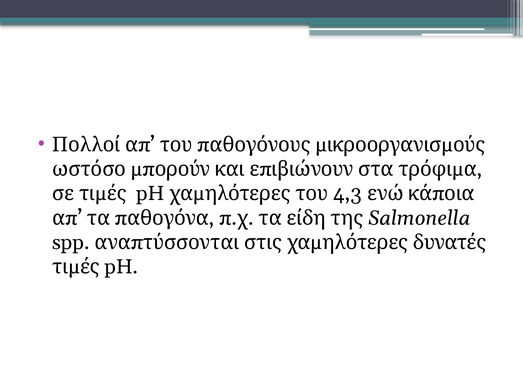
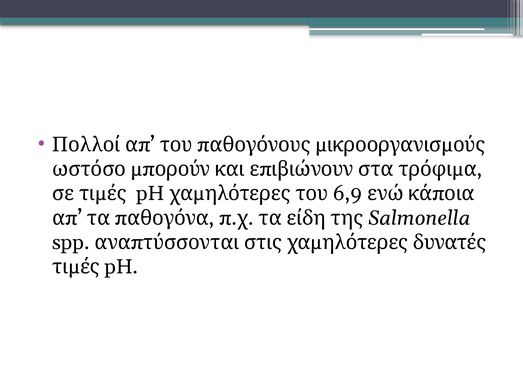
4,3: 4,3 -> 6,9
